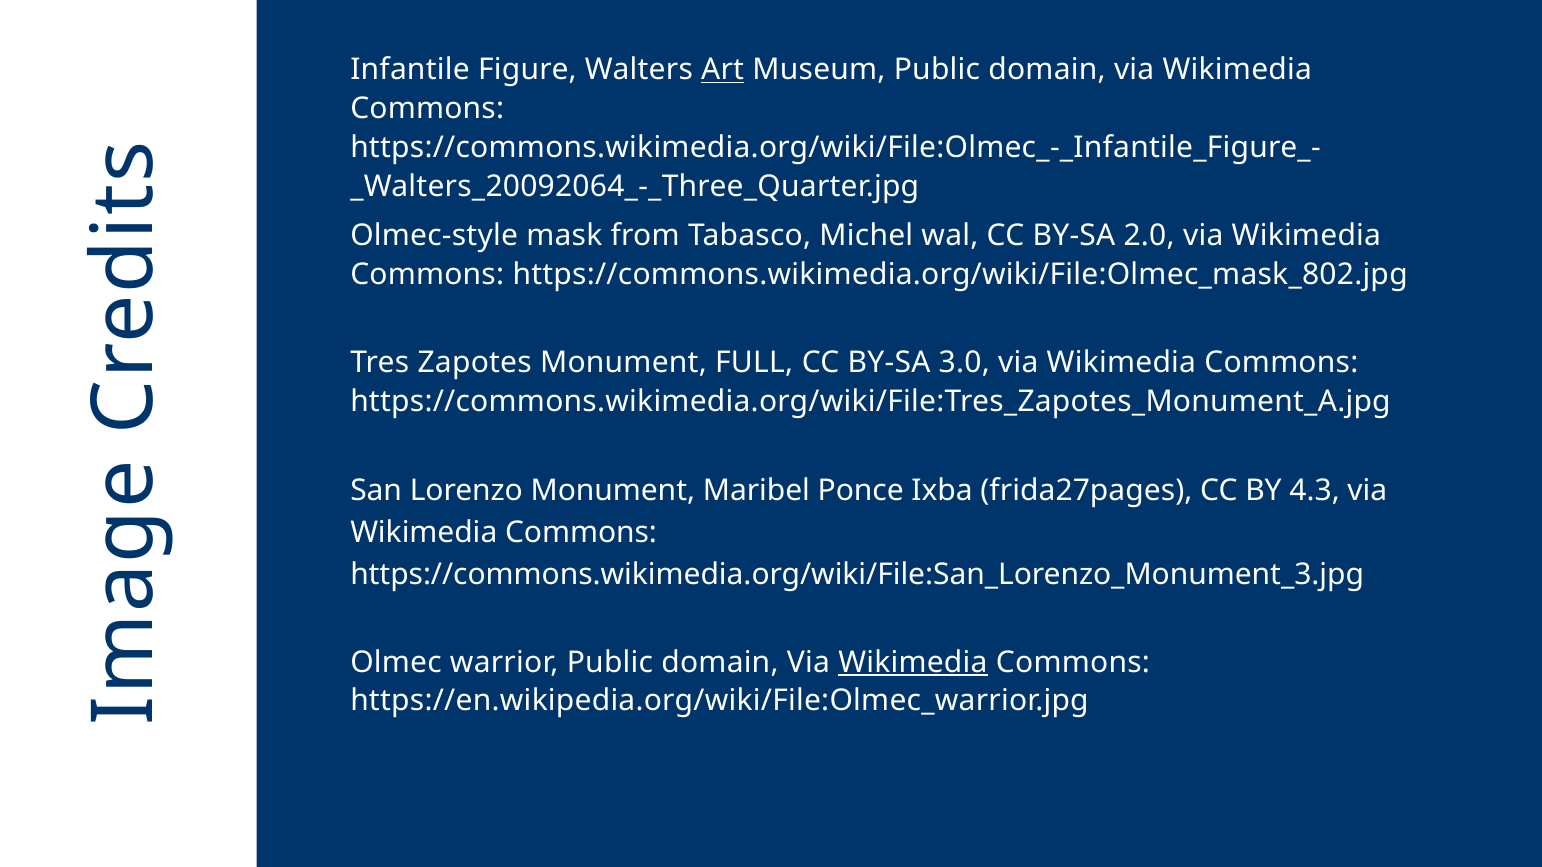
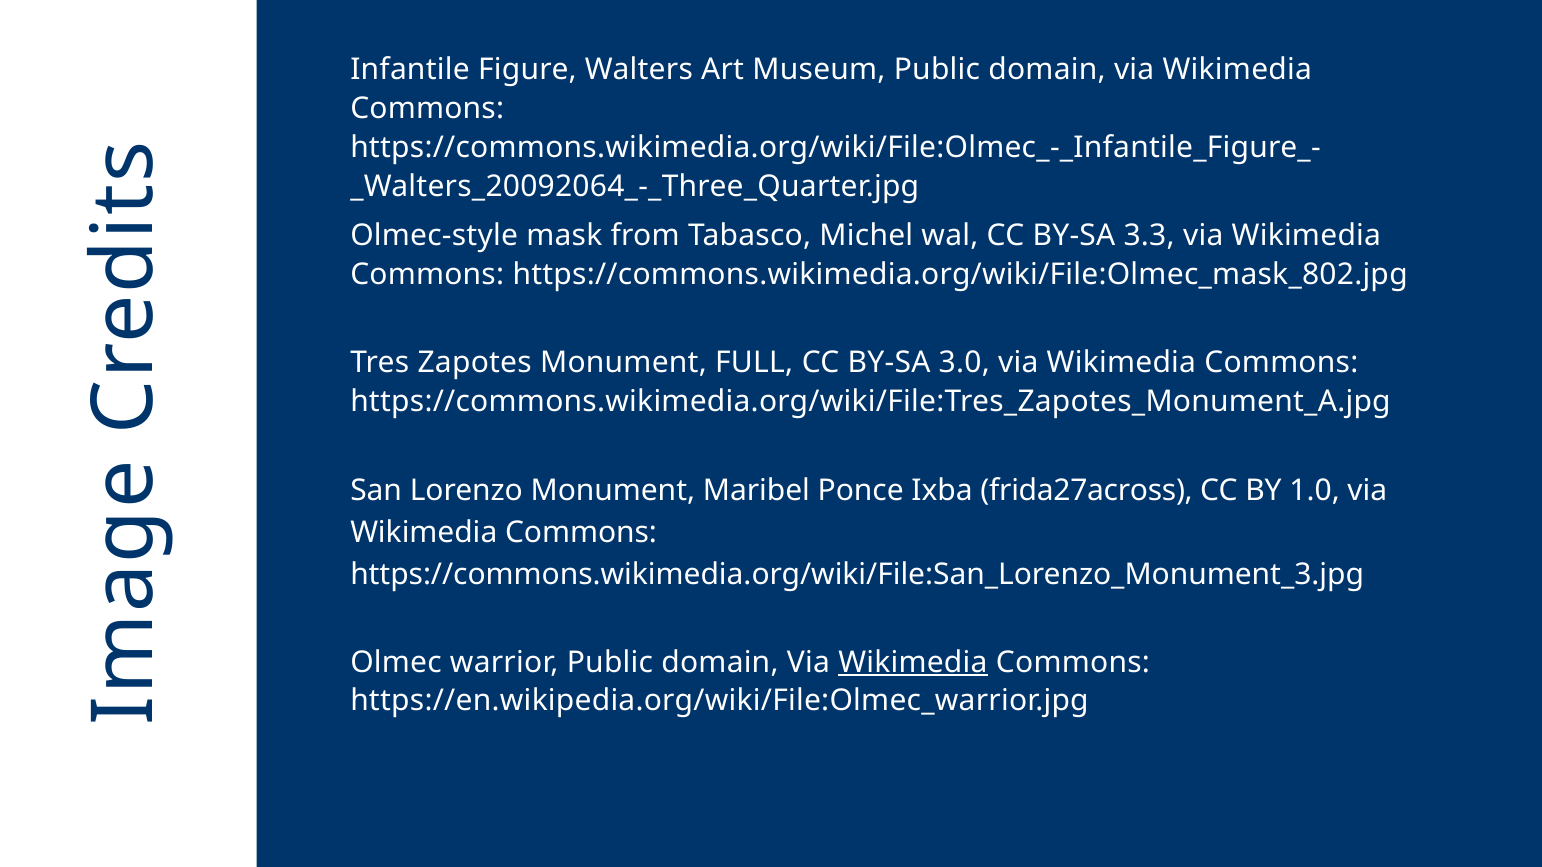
Art underline: present -> none
2.0: 2.0 -> 3.3
frida27pages: frida27pages -> frida27across
4.3: 4.3 -> 1.0
